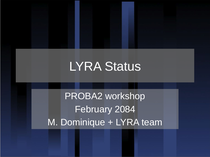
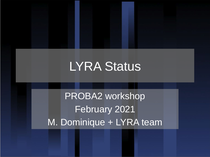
2084: 2084 -> 2021
